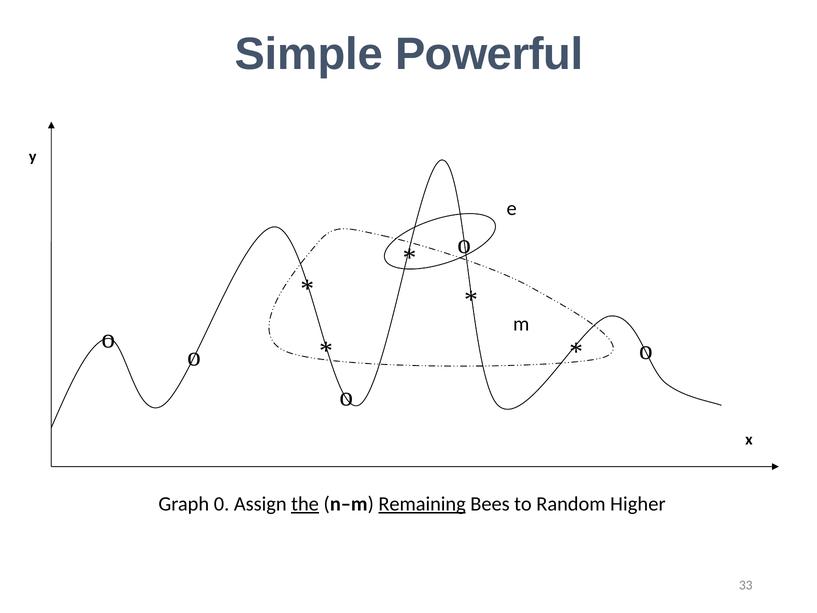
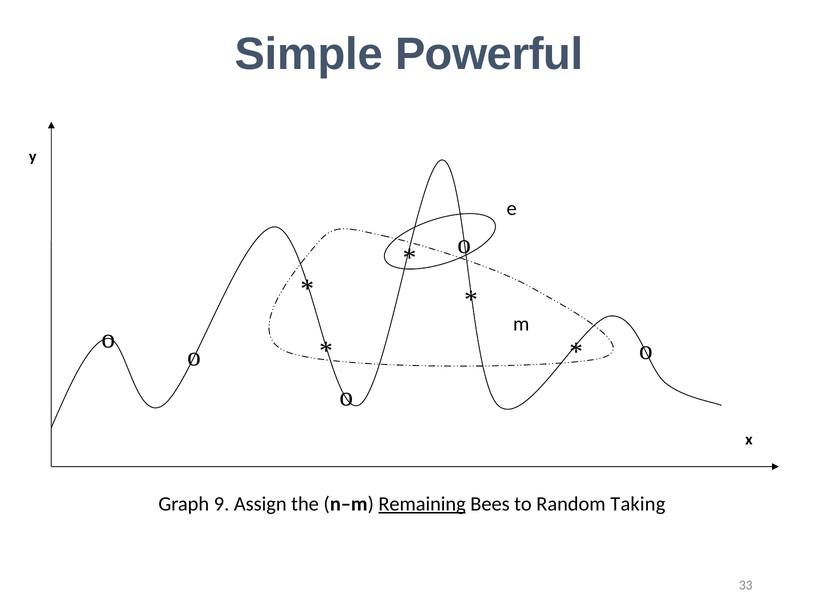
0: 0 -> 9
the underline: present -> none
Higher: Higher -> Taking
